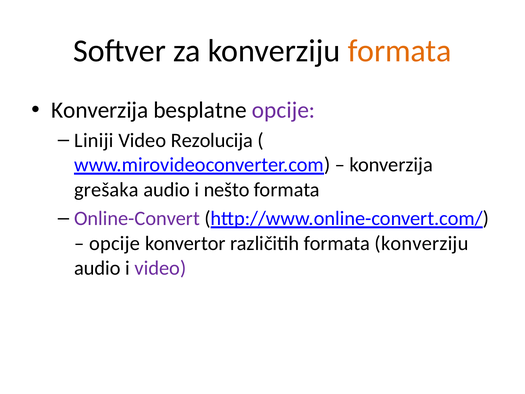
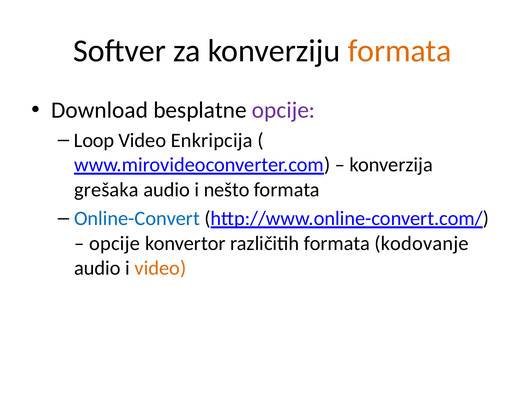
Konverzija at (100, 110): Konverzija -> Download
Liniji: Liniji -> Loop
Rezolucija: Rezolucija -> Enkripcija
Online-Convert colour: purple -> blue
formata konverziju: konverziju -> kodovanje
video at (160, 268) colour: purple -> orange
